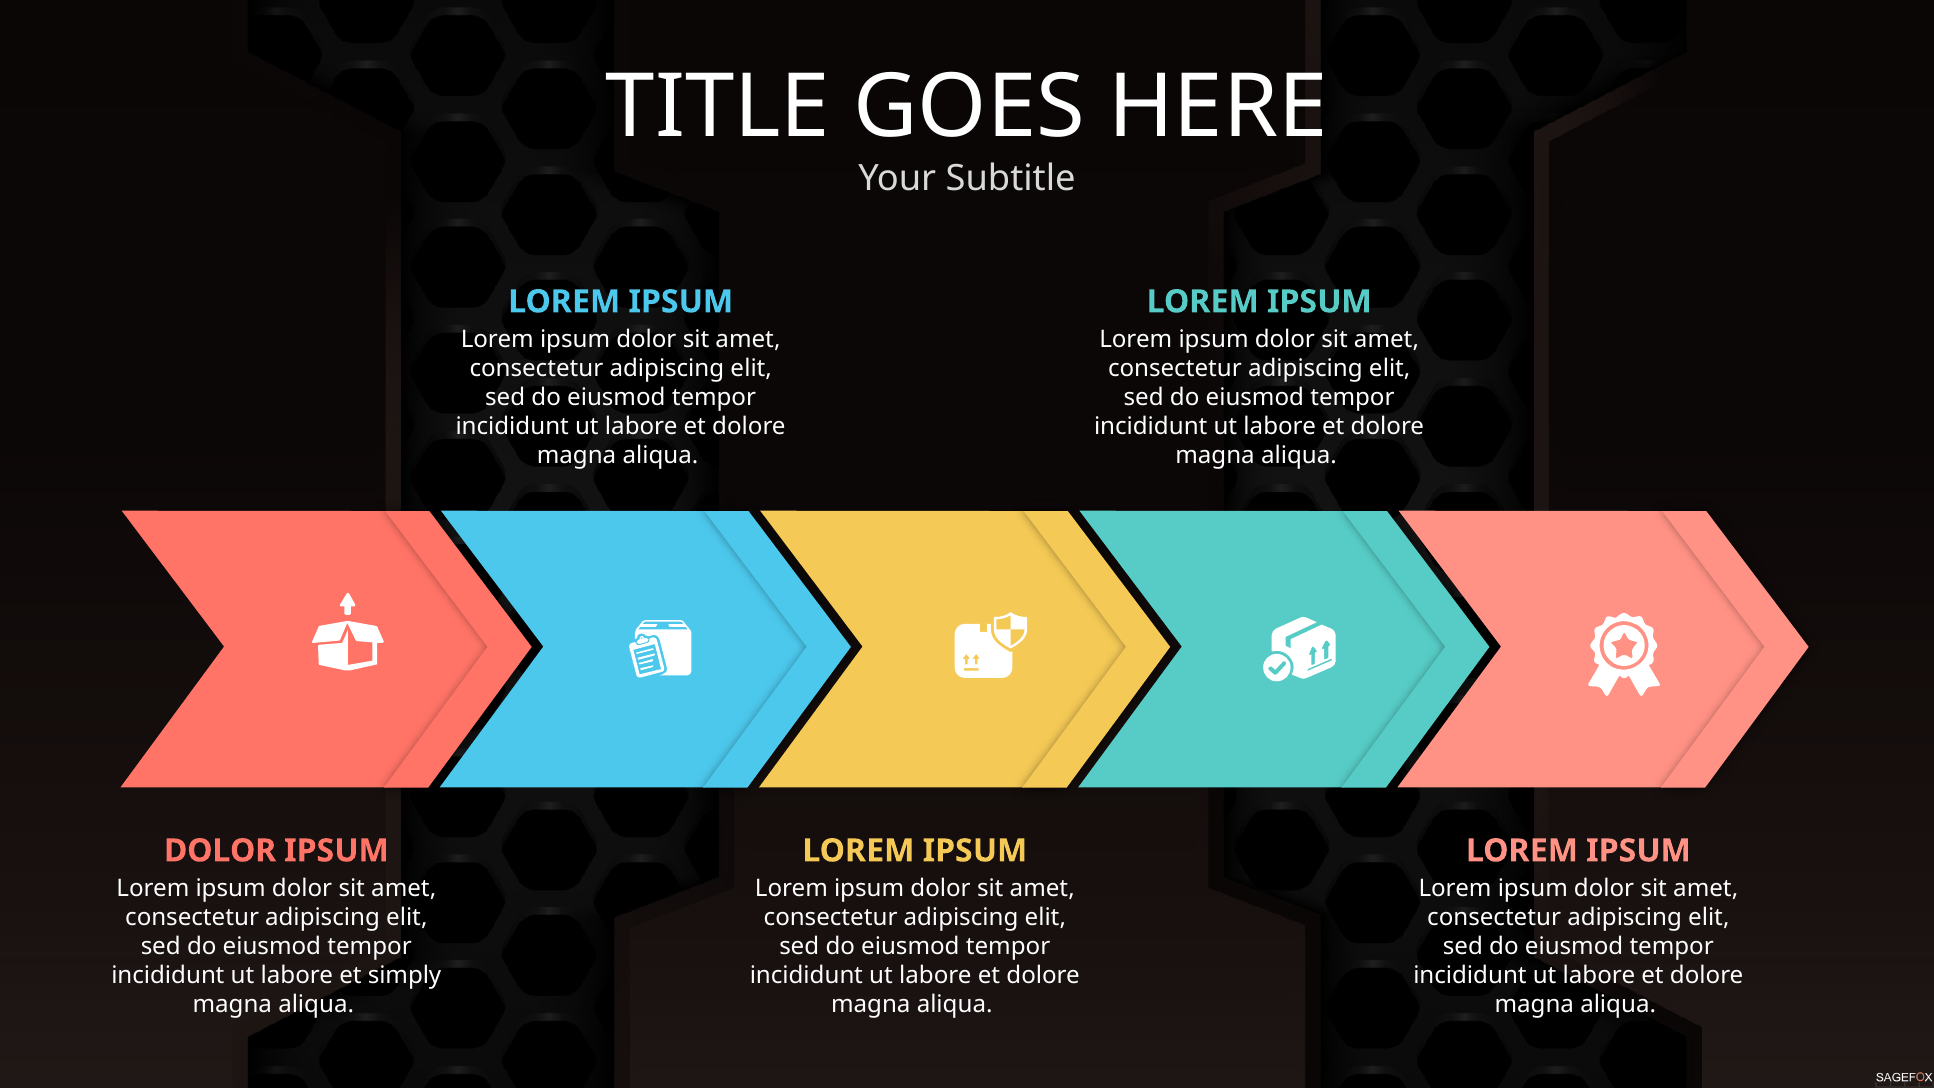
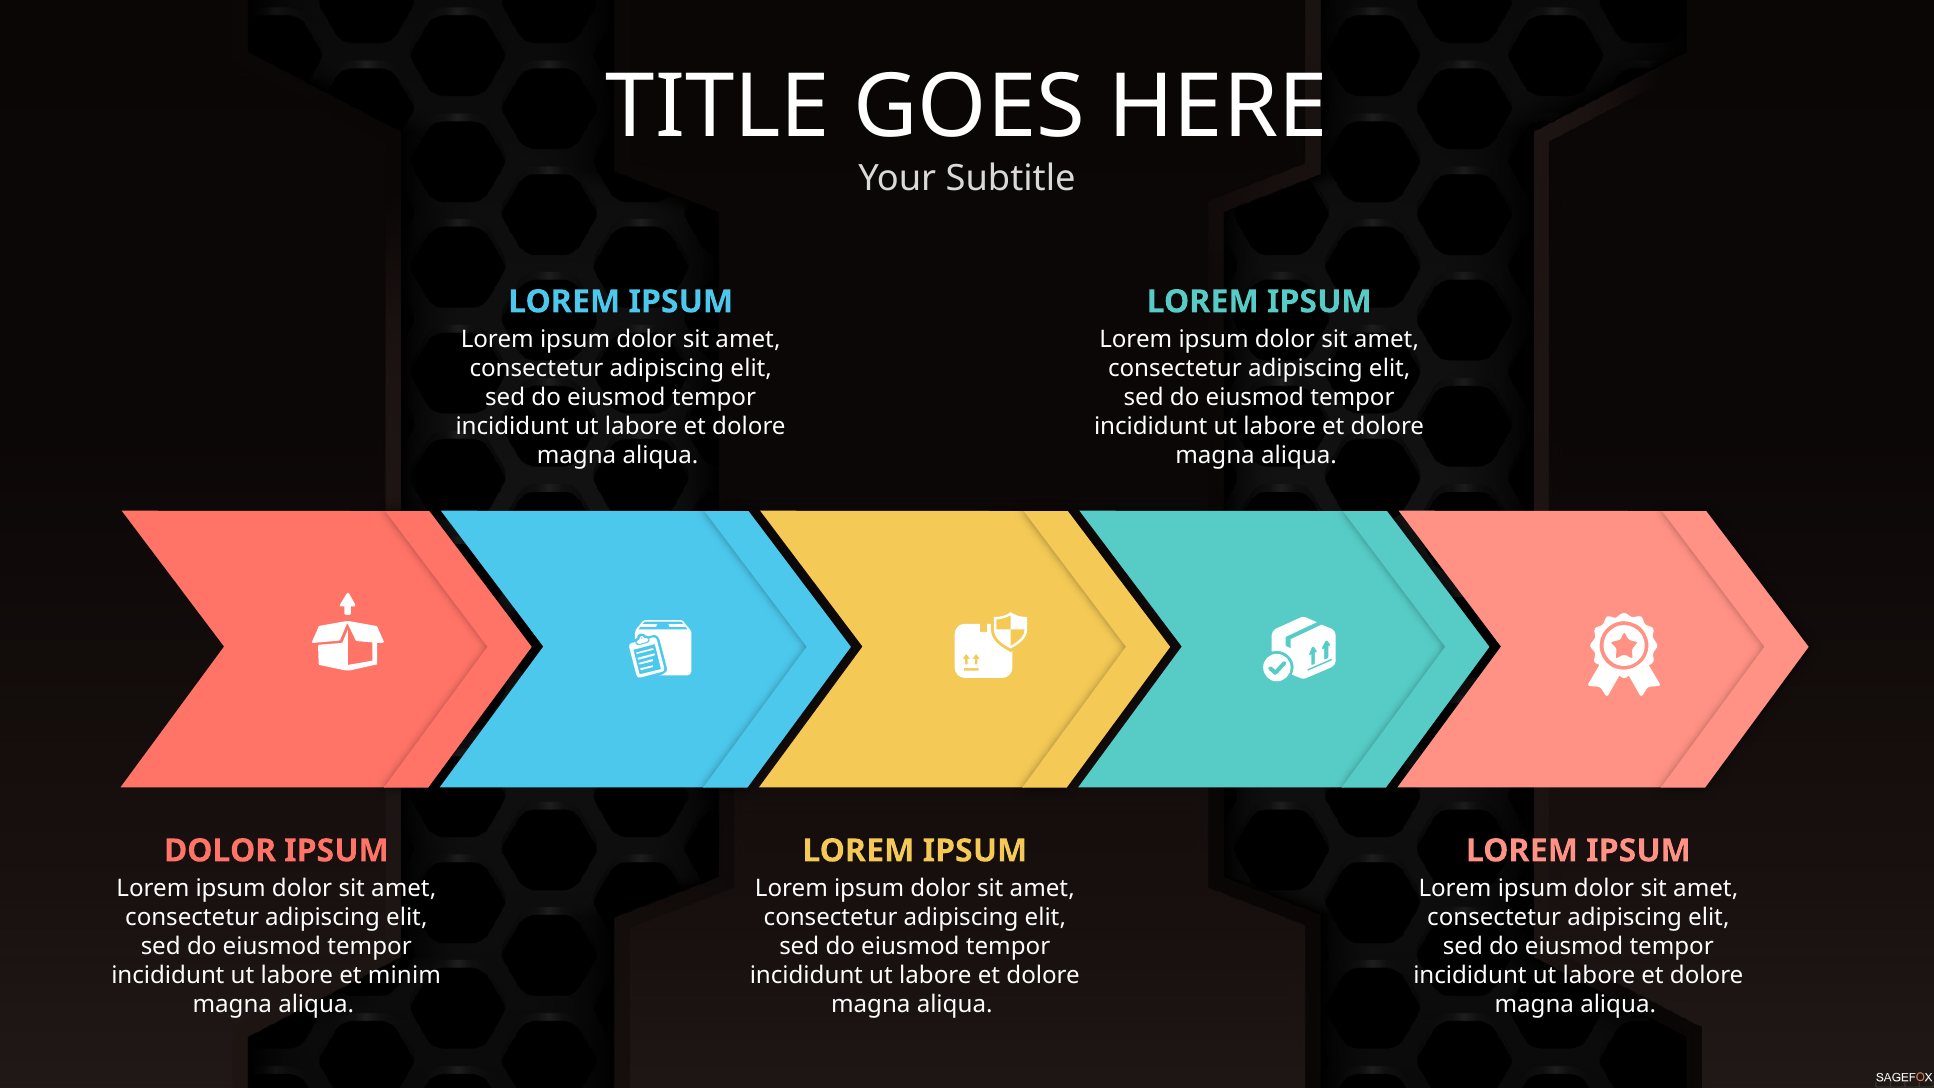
simply: simply -> minim
